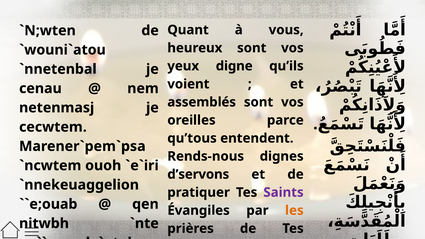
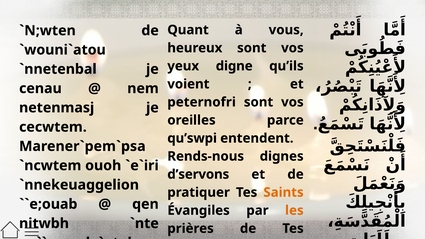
assemblés: assemblés -> peternofri
qu’tous: qu’tous -> qu’swpi
Saints at (283, 192) colour: purple -> orange
